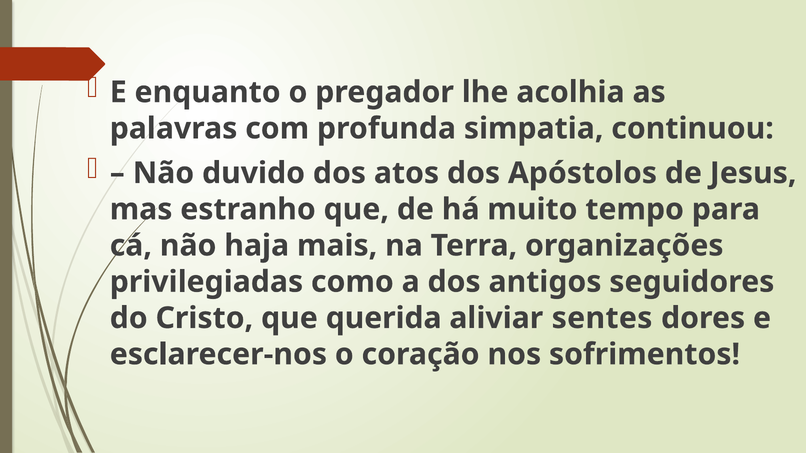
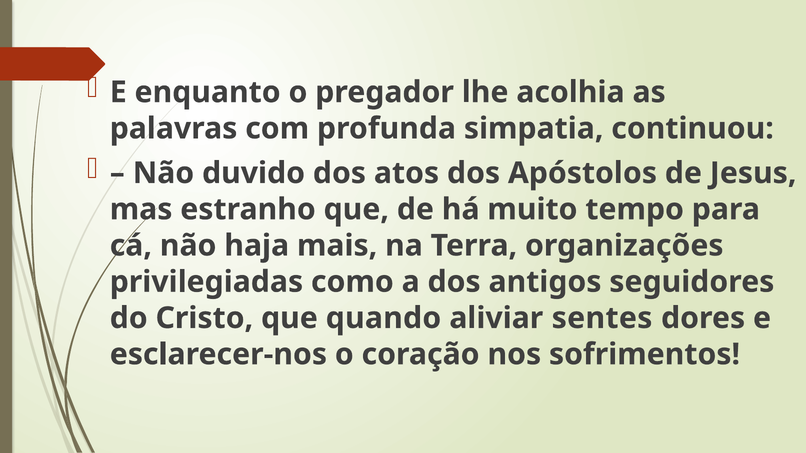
querida: querida -> quando
